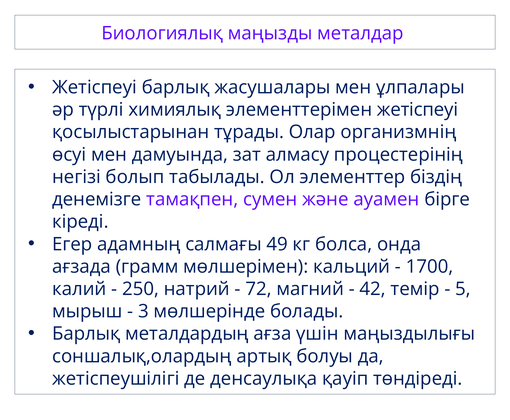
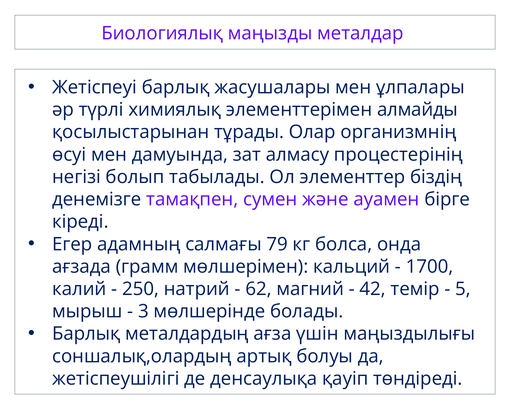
элементтерімен жетіспеуі: жетіспеуі -> алмайды
49: 49 -> 79
72: 72 -> 62
